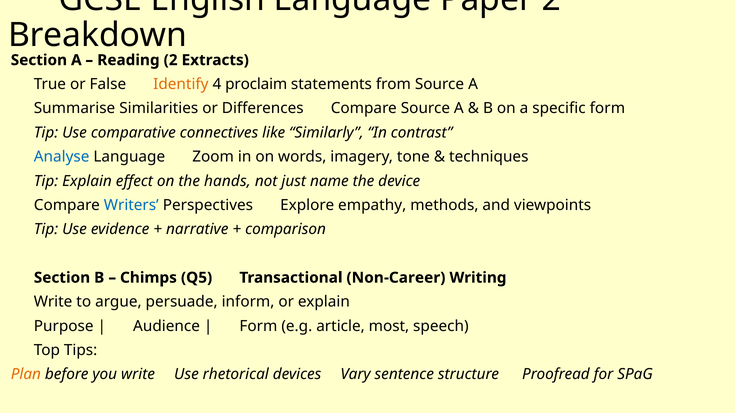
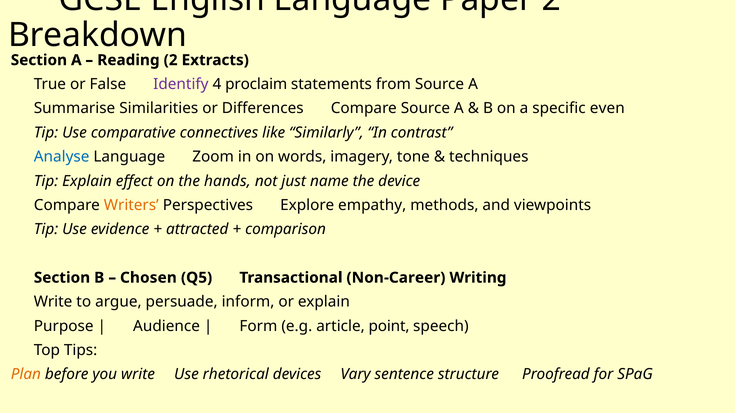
Identify colour: orange -> purple
specific form: form -> even
Writers colour: blue -> orange
narrative: narrative -> attracted
Chimps: Chimps -> Chosen
most: most -> point
